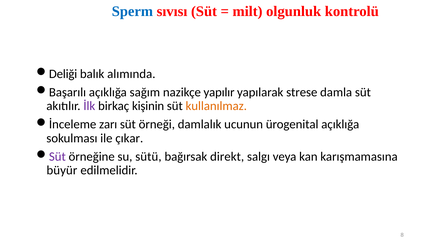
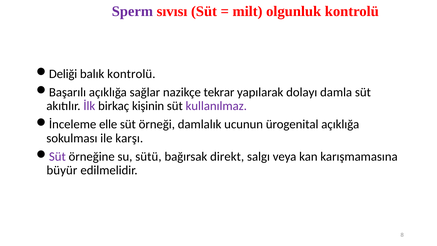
Sperm colour: blue -> purple
balık alımında: alımında -> kontrolü
sağım: sağım -> sağlar
yapılır: yapılır -> tekrar
strese: strese -> dolayı
kullanılmaz colour: orange -> purple
zarı: zarı -> elle
çıkar: çıkar -> karşı
